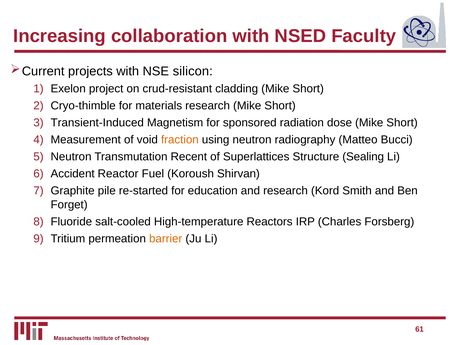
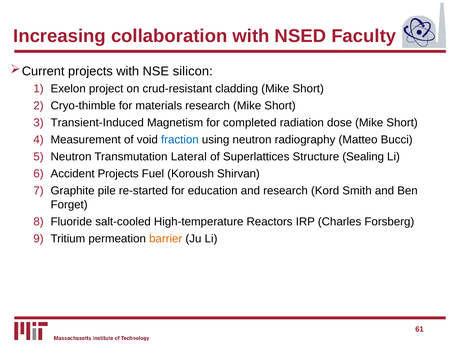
sponsored: sponsored -> completed
fraction colour: orange -> blue
Recent: Recent -> Lateral
Accident Reactor: Reactor -> Projects
